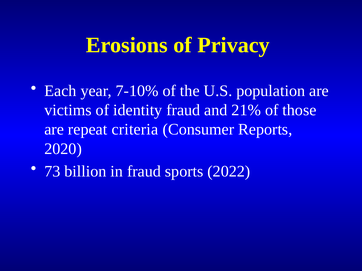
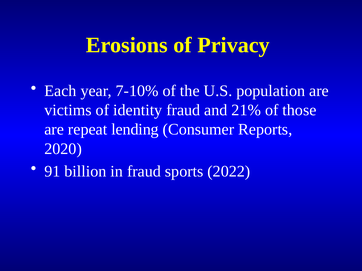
criteria: criteria -> lending
73: 73 -> 91
